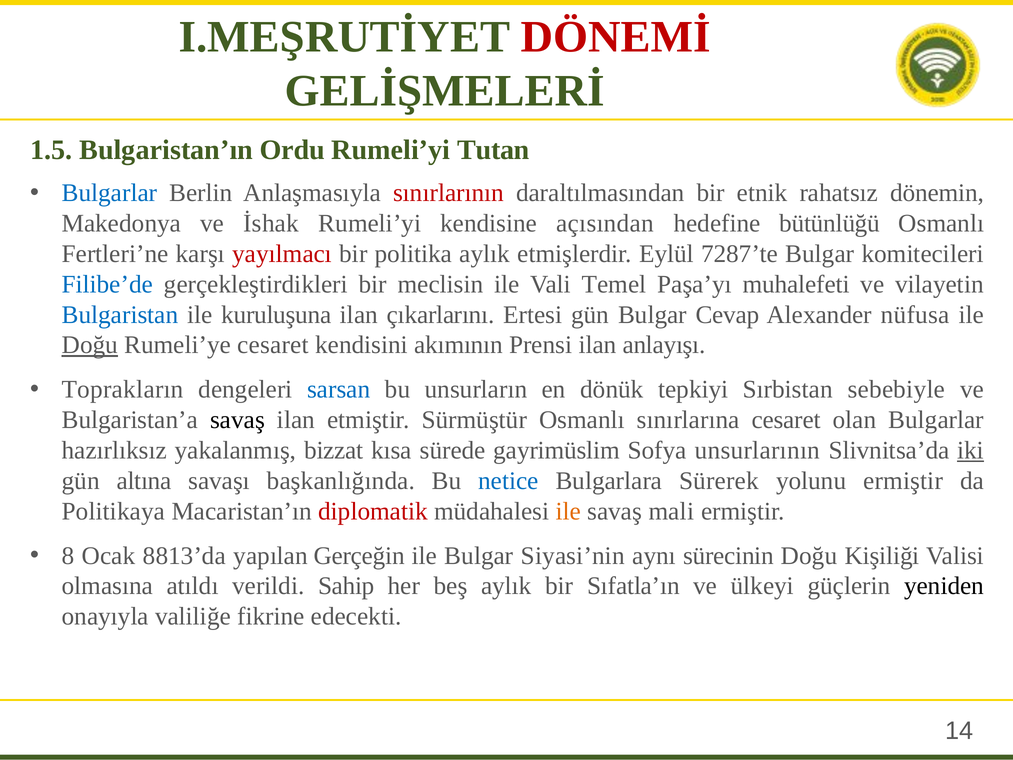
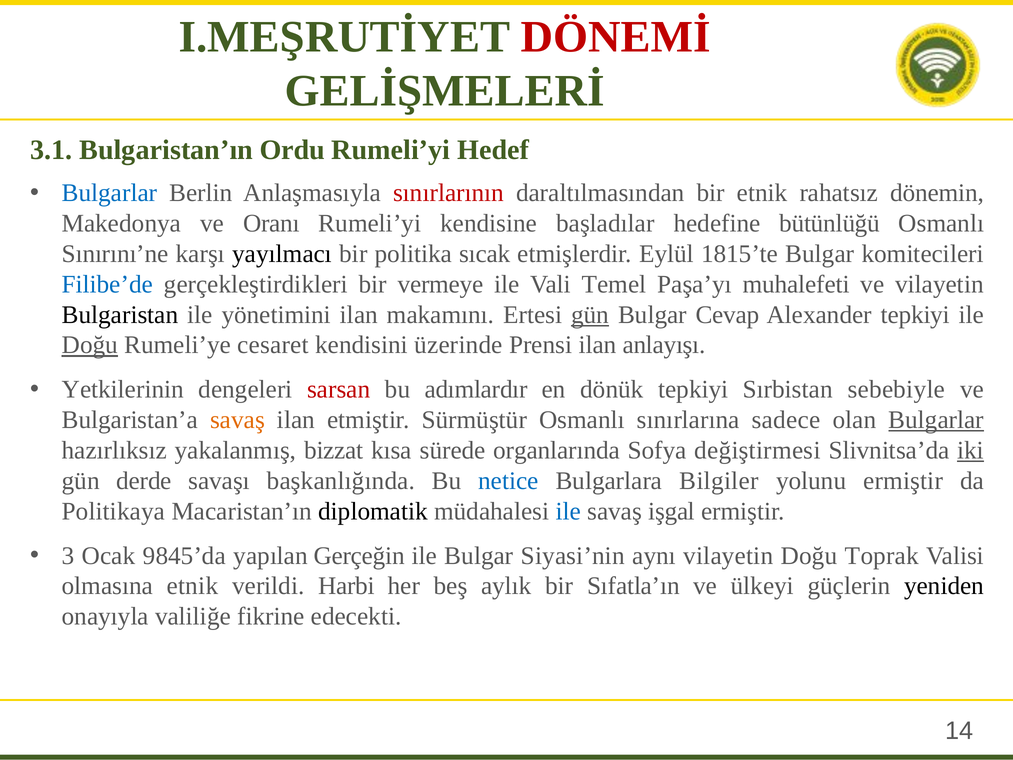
1.5: 1.5 -> 3.1
Tutan: Tutan -> Hedef
İshak: İshak -> Oranı
açısından: açısından -> başladılar
Fertleri’ne: Fertleri’ne -> Sınırını’ne
yayılmacı colour: red -> black
politika aylık: aylık -> sıcak
7287’te: 7287’te -> 1815’te
meclisin: meclisin -> vermeye
Bulgaristan colour: blue -> black
kuruluşuna: kuruluşuna -> yönetimini
çıkarlarını: çıkarlarını -> makamını
gün at (590, 315) underline: none -> present
Alexander nüfusa: nüfusa -> tepkiyi
akımının: akımının -> üzerinde
Toprakların: Toprakların -> Yetkilerinin
sarsan colour: blue -> red
unsurların: unsurların -> adımlardır
savaş at (237, 420) colour: black -> orange
sınırlarına cesaret: cesaret -> sadece
Bulgarlar at (936, 420) underline: none -> present
gayrimüslim: gayrimüslim -> organlarında
unsurlarının: unsurlarının -> değiştirmesi
altına: altına -> derde
Sürerek: Sürerek -> Bilgiler
diplomatik colour: red -> black
ile at (568, 511) colour: orange -> blue
mali: mali -> işgal
8: 8 -> 3
8813’da: 8813’da -> 9845’da
aynı sürecinin: sürecinin -> vilayetin
Kişiliği: Kişiliği -> Toprak
olmasına atıldı: atıldı -> etnik
Sahip: Sahip -> Harbi
